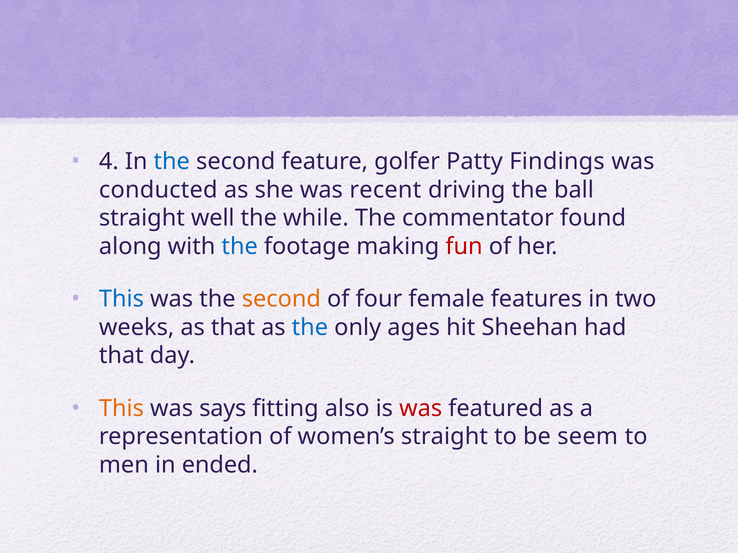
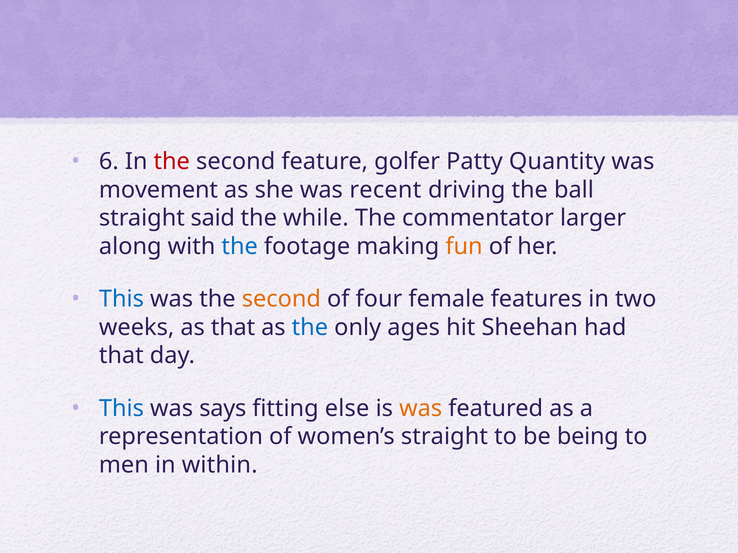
4: 4 -> 6
the at (172, 162) colour: blue -> red
Findings: Findings -> Quantity
conducted: conducted -> movement
well: well -> said
found: found -> larger
fun colour: red -> orange
This at (121, 409) colour: orange -> blue
also: also -> else
was at (421, 409) colour: red -> orange
seem: seem -> being
ended: ended -> within
